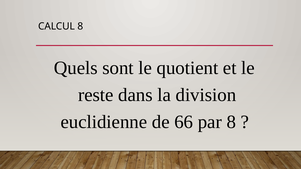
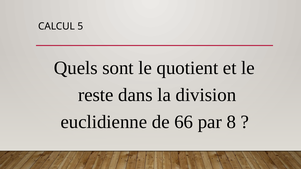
CALCUL 8: 8 -> 5
